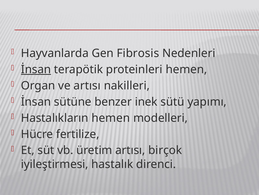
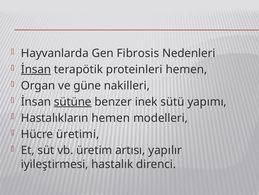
ve artısı: artısı -> güne
sütüne underline: none -> present
fertilize: fertilize -> üretimi
birçok: birçok -> yapılır
